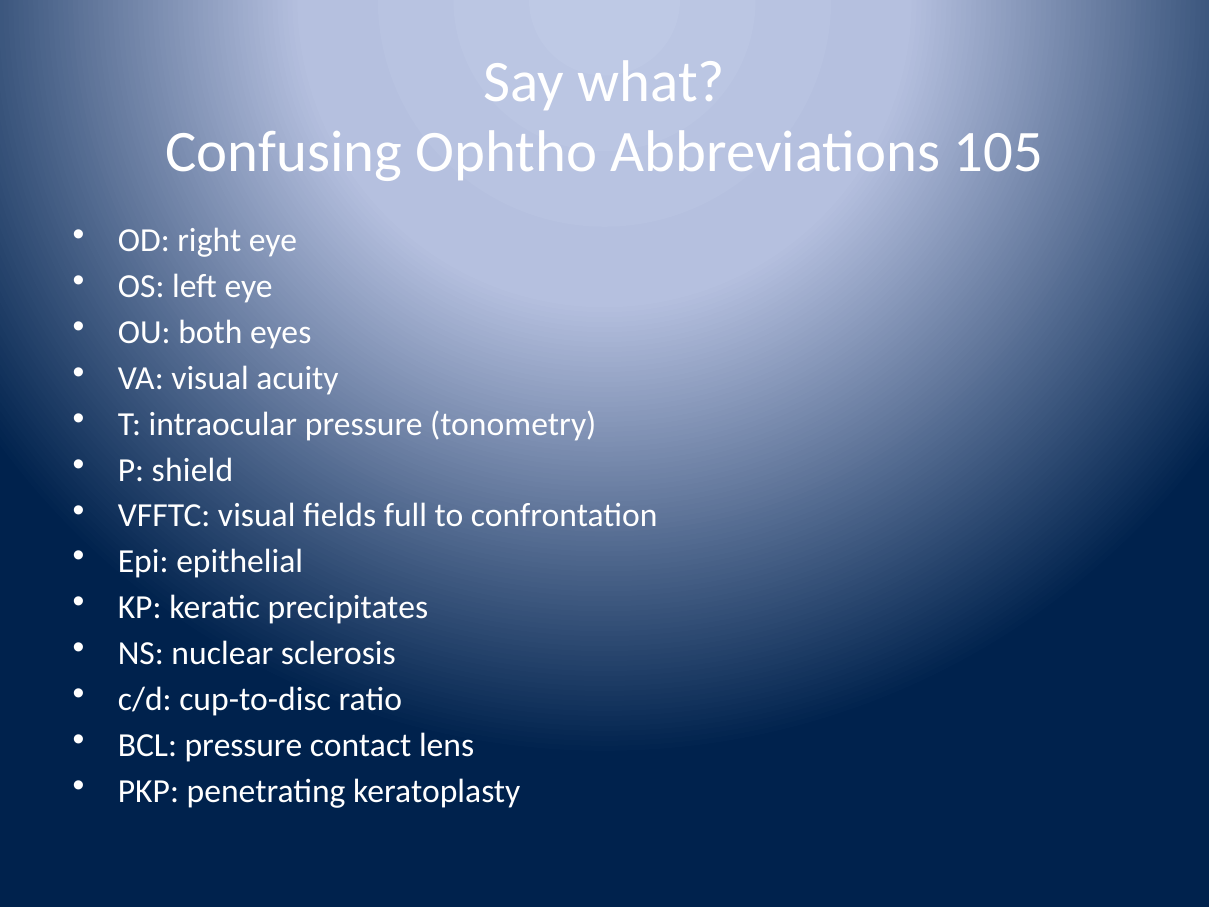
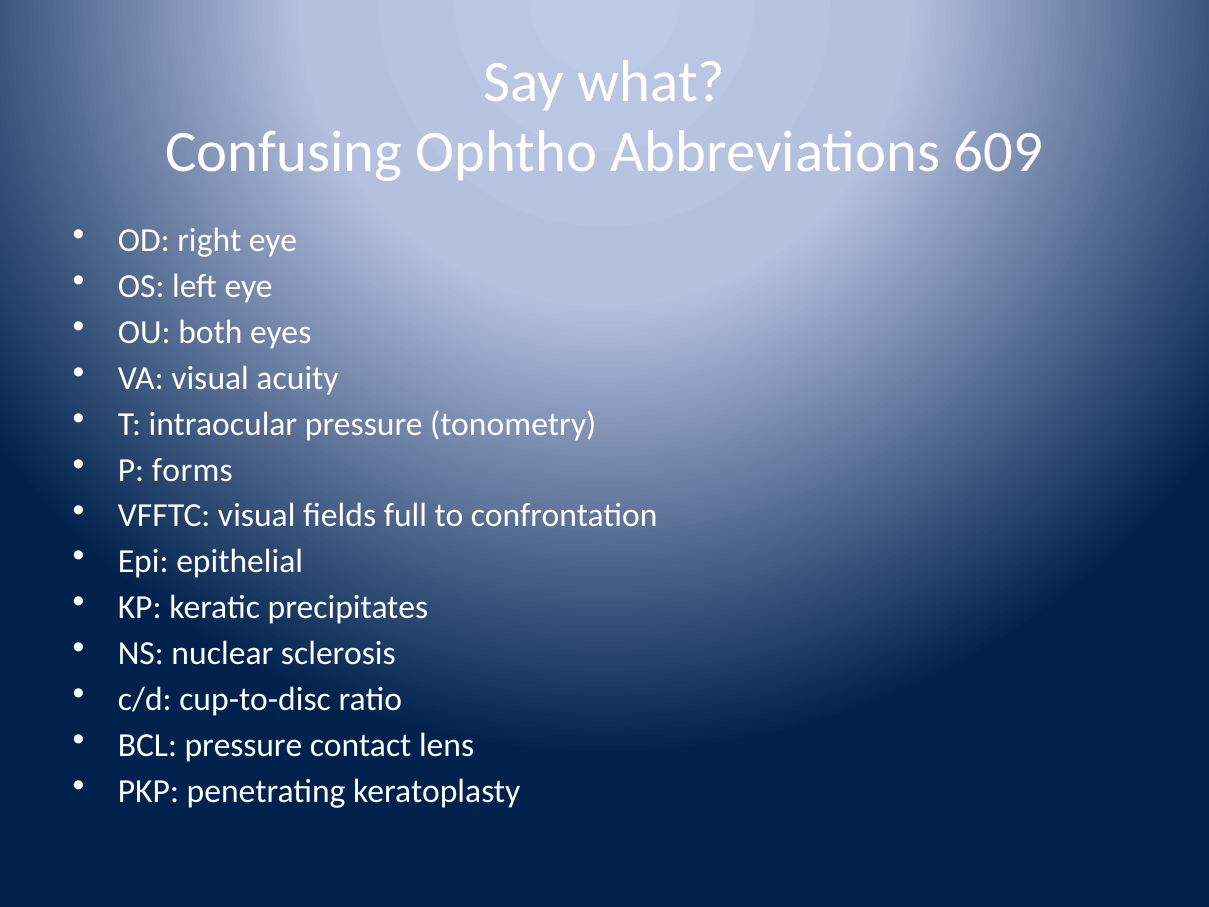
105: 105 -> 609
shield: shield -> forms
